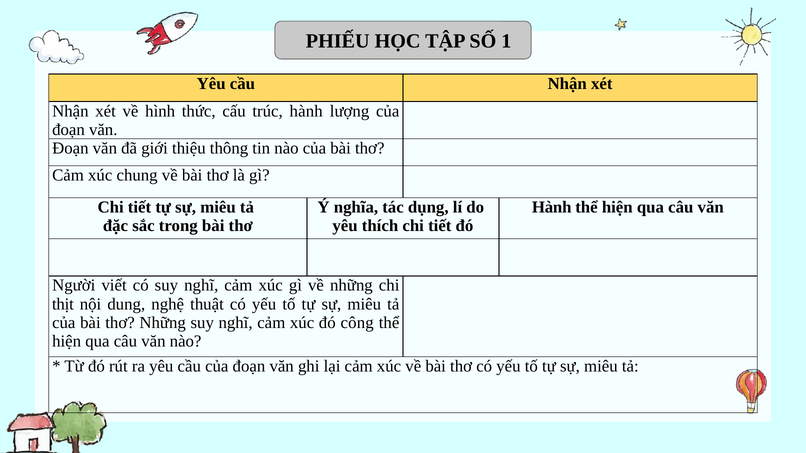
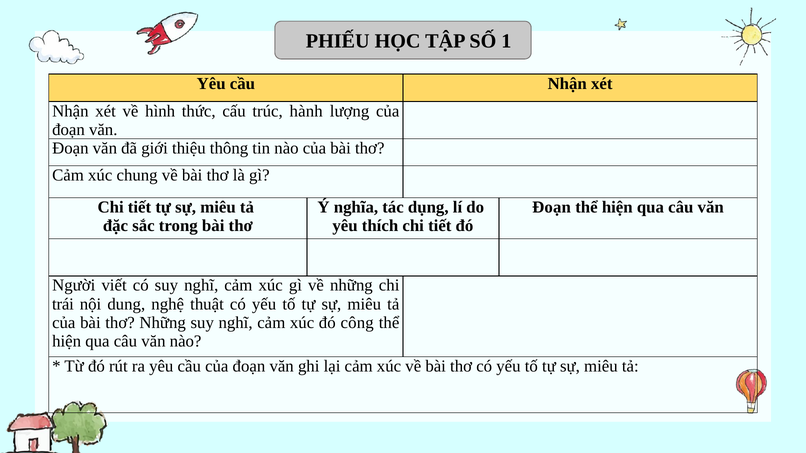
Hành at (552, 207): Hành -> Đoạn
thịt: thịt -> trái
